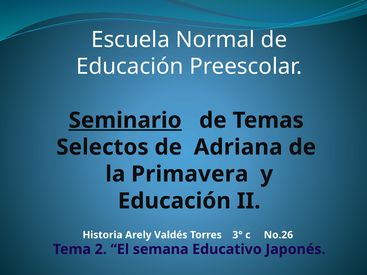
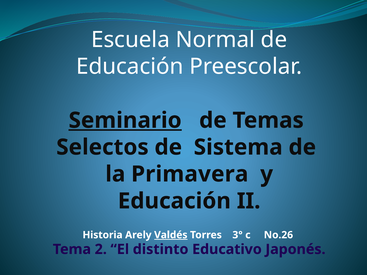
Adriana: Adriana -> Sistema
Valdés underline: none -> present
semana: semana -> distinto
